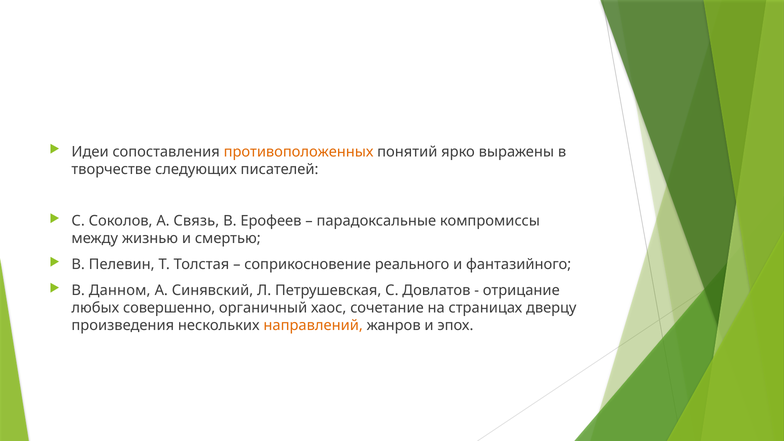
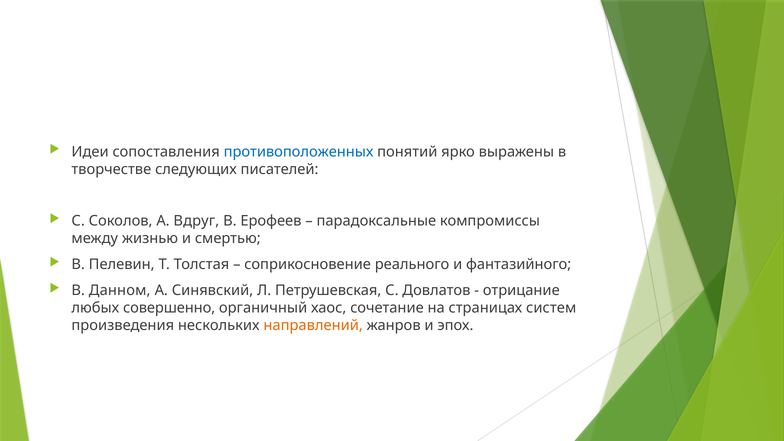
противоположенных colour: orange -> blue
Связь: Связь -> Вдруг
дверцу: дверцу -> систем
